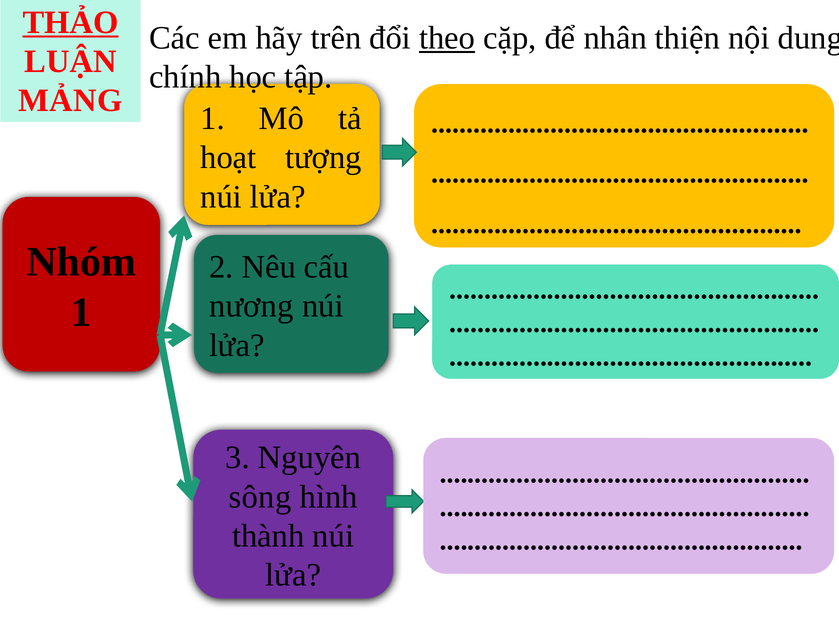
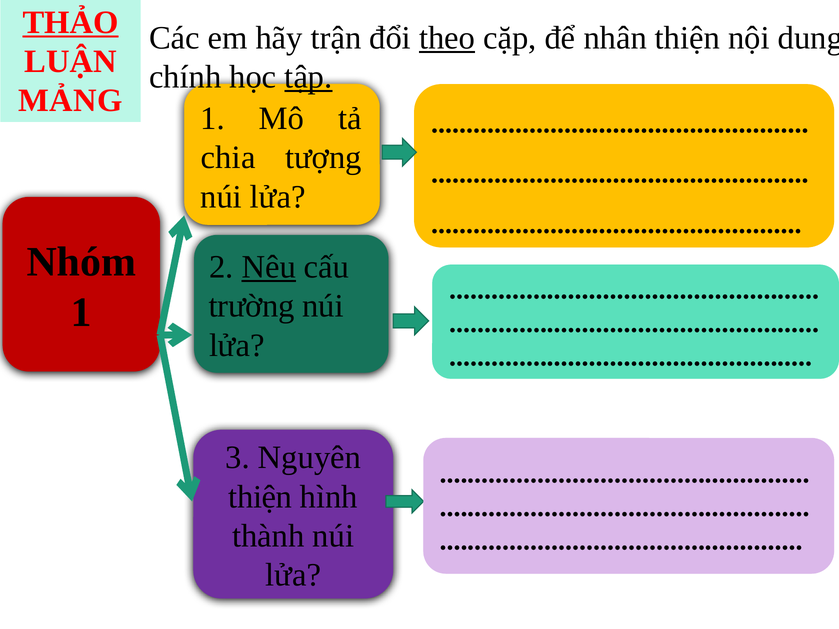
trên: trên -> trận
tập underline: none -> present
hoạt: hoạt -> chia
Nêu underline: none -> present
nương: nương -> trường
sông at (260, 497): sông -> thiện
